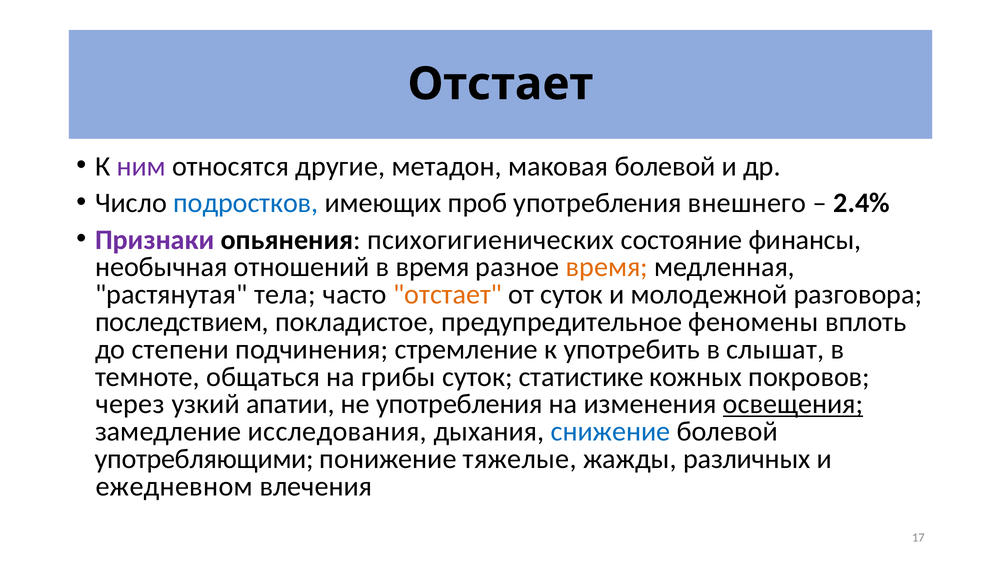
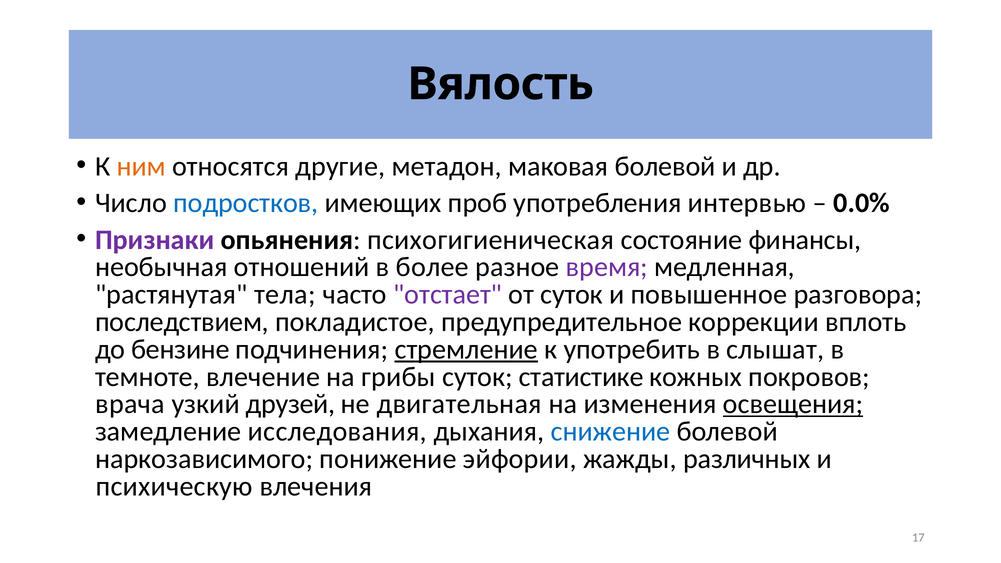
Отстает at (500, 84): Отстает -> Вялость
ним colour: purple -> orange
внешнего: внешнего -> интервью
2.4%: 2.4% -> 0.0%
психогигиенических: психогигиенических -> психогигиеническая
в время: время -> более
время at (607, 267) colour: orange -> purple
отстает at (448, 295) colour: orange -> purple
молодежной: молодежной -> повышенное
феномены: феномены -> коррекции
степени: степени -> бензине
стремление underline: none -> present
общаться: общаться -> влечение
через: через -> врача
апатии: апатии -> друзей
не употребления: употребления -> двигательная
употребляющими: употребляющими -> наркозависимого
тяжелые: тяжелые -> эйфории
ежедневном: ежедневном -> психическую
